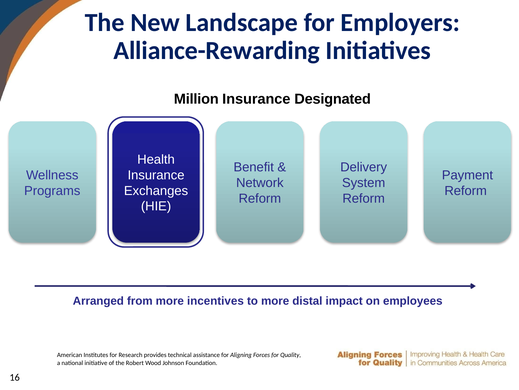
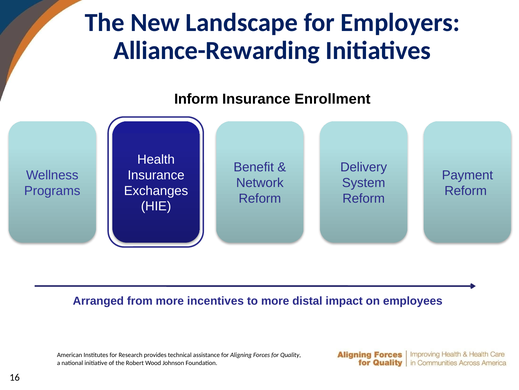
Million: Million -> Inform
Designated: Designated -> Enrollment
